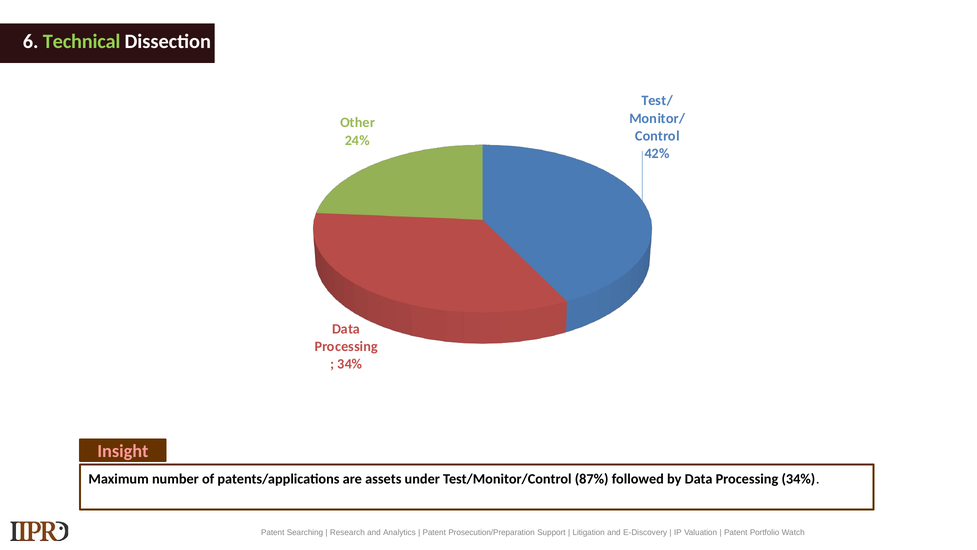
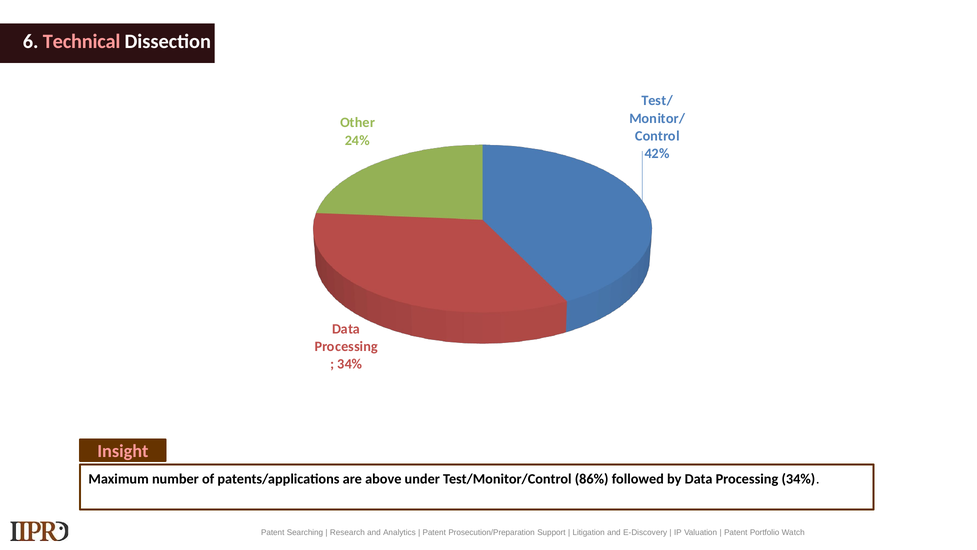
Technical colour: light green -> pink
assets: assets -> above
87%: 87% -> 86%
